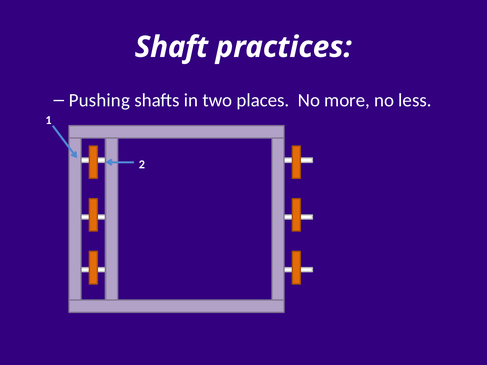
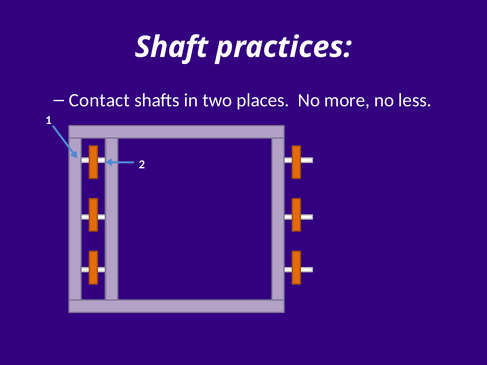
Pushing: Pushing -> Contact
